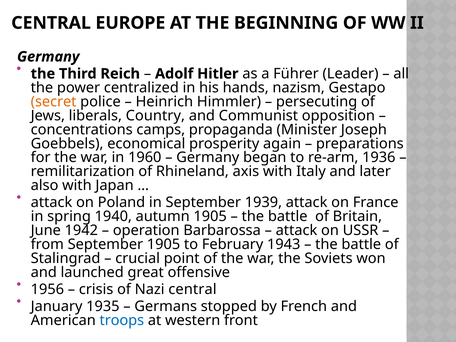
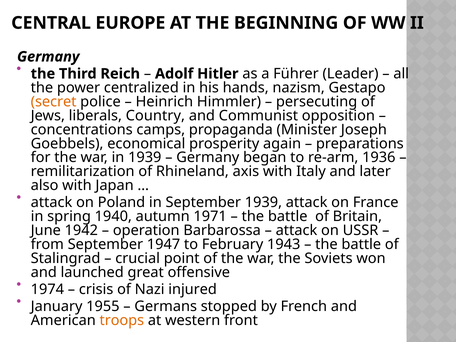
in 1960: 1960 -> 1939
autumn 1905: 1905 -> 1971
September 1905: 1905 -> 1947
1956: 1956 -> 1974
Nazi central: central -> injured
1935: 1935 -> 1955
troops colour: blue -> orange
